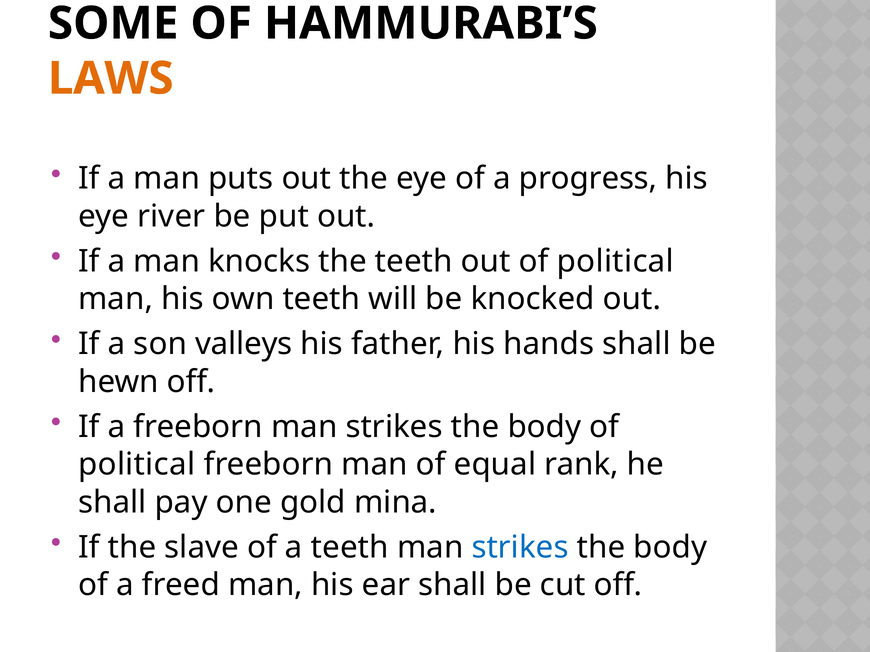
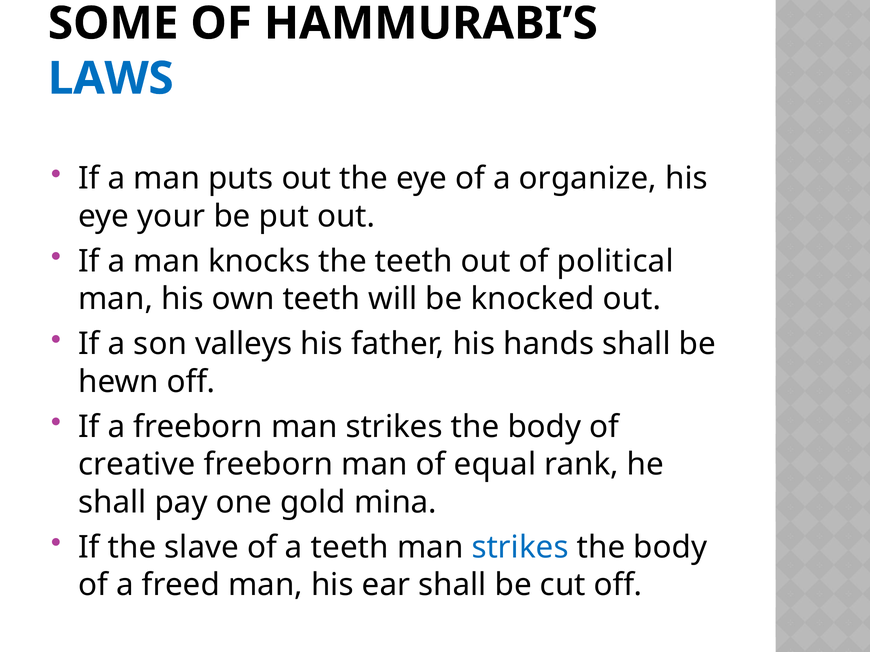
LAWS colour: orange -> blue
progress: progress -> organize
river: river -> your
political at (137, 465): political -> creative
